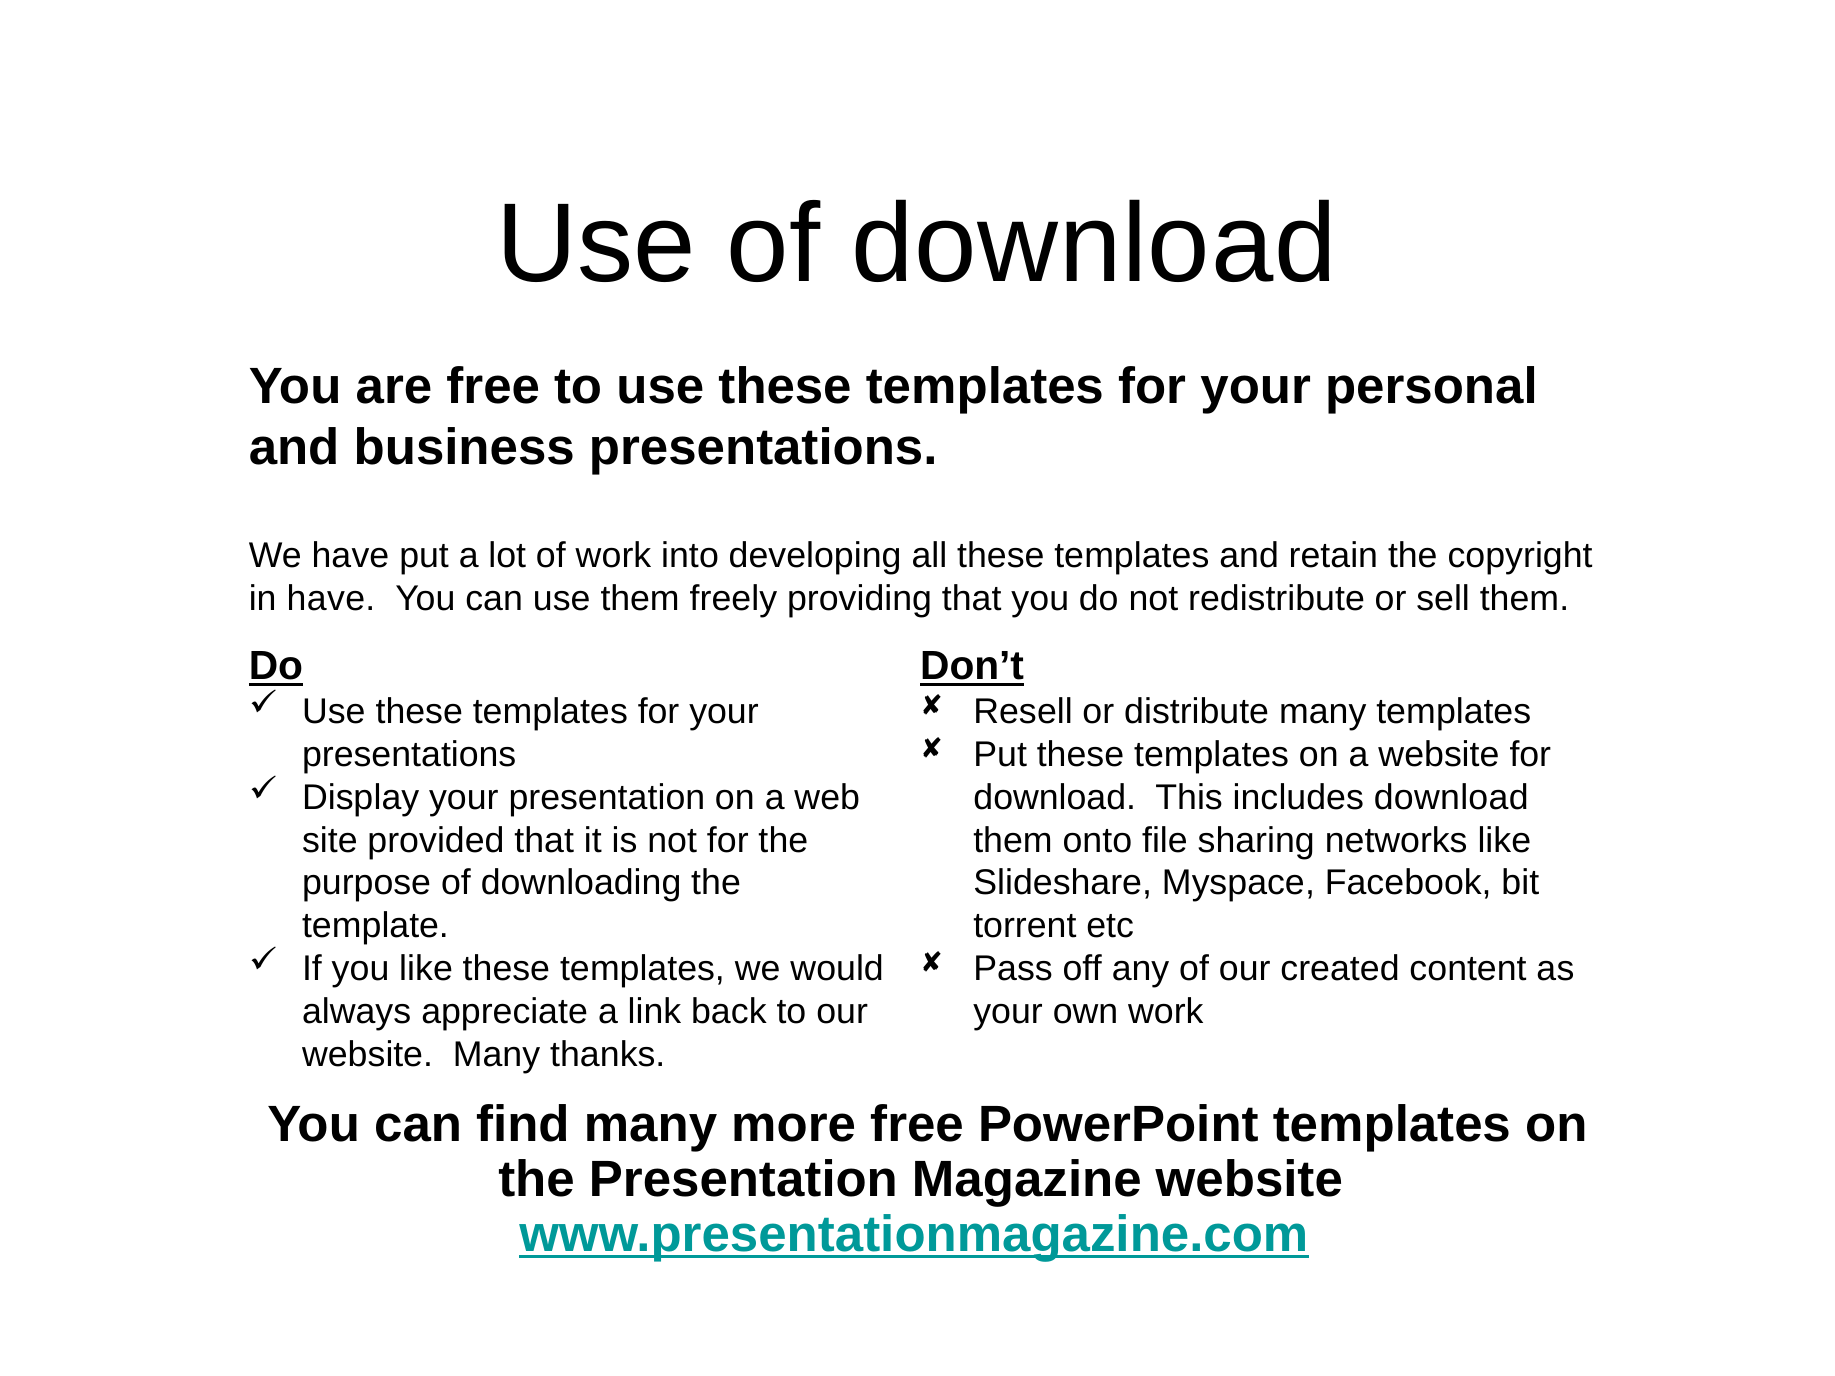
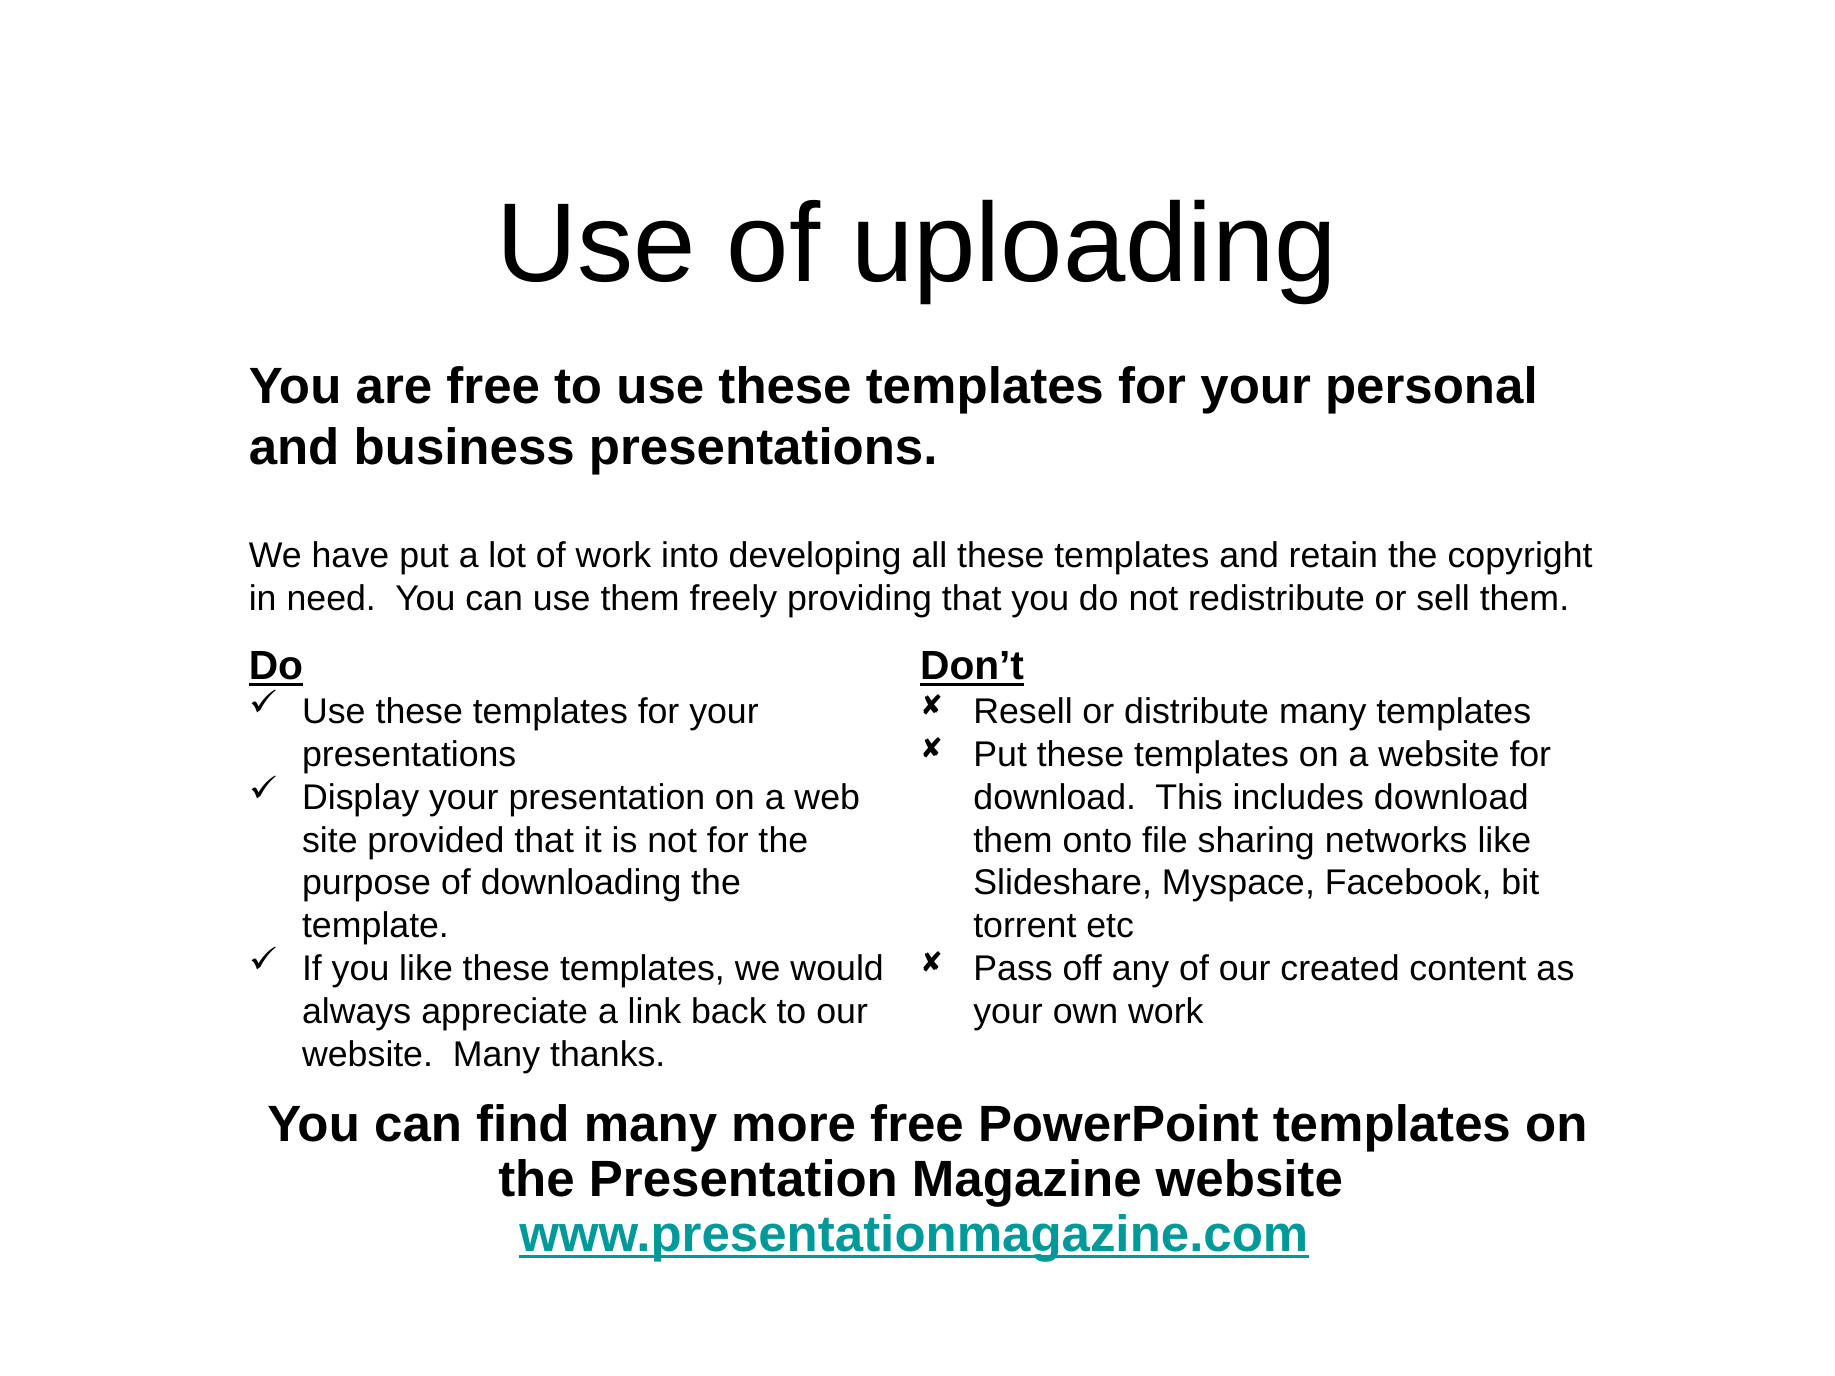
of download: download -> uploading
in have: have -> need
